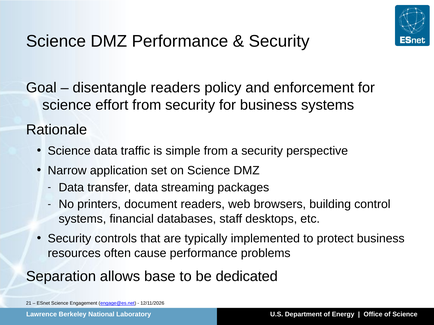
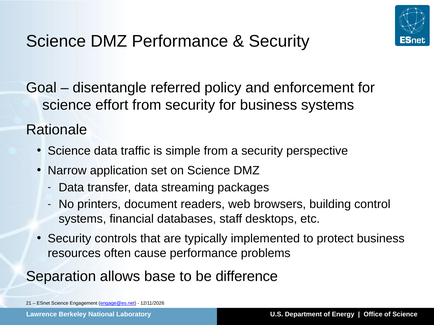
disentangle readers: readers -> referred
dedicated: dedicated -> difference
